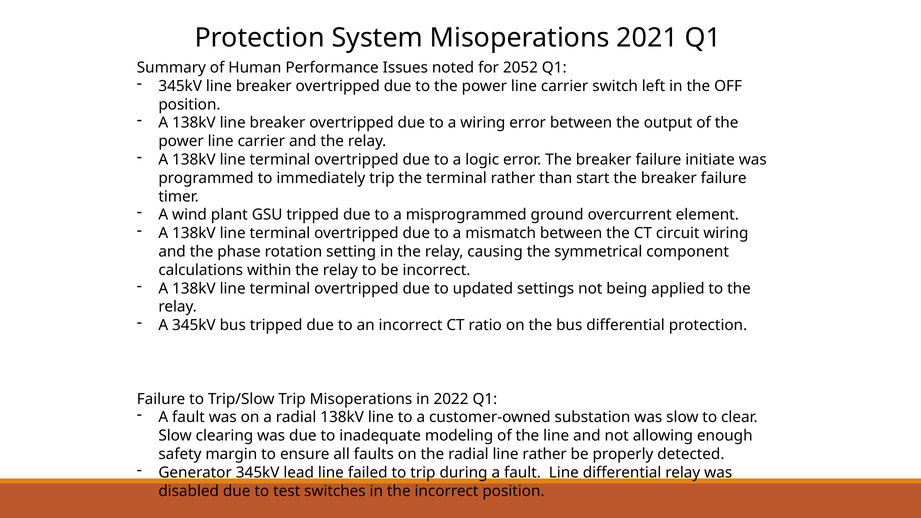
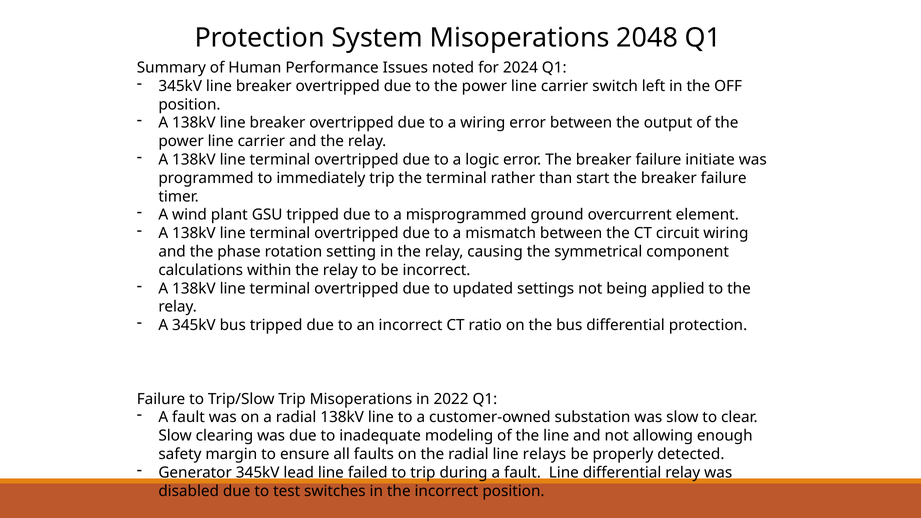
2021: 2021 -> 2048
2052: 2052 -> 2024
line rather: rather -> relays
